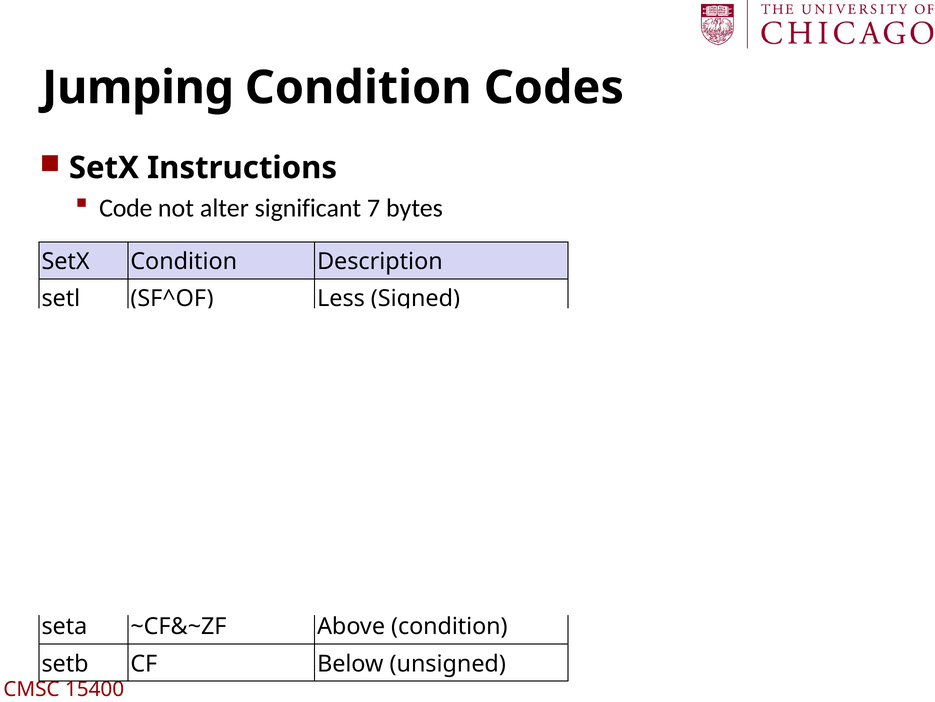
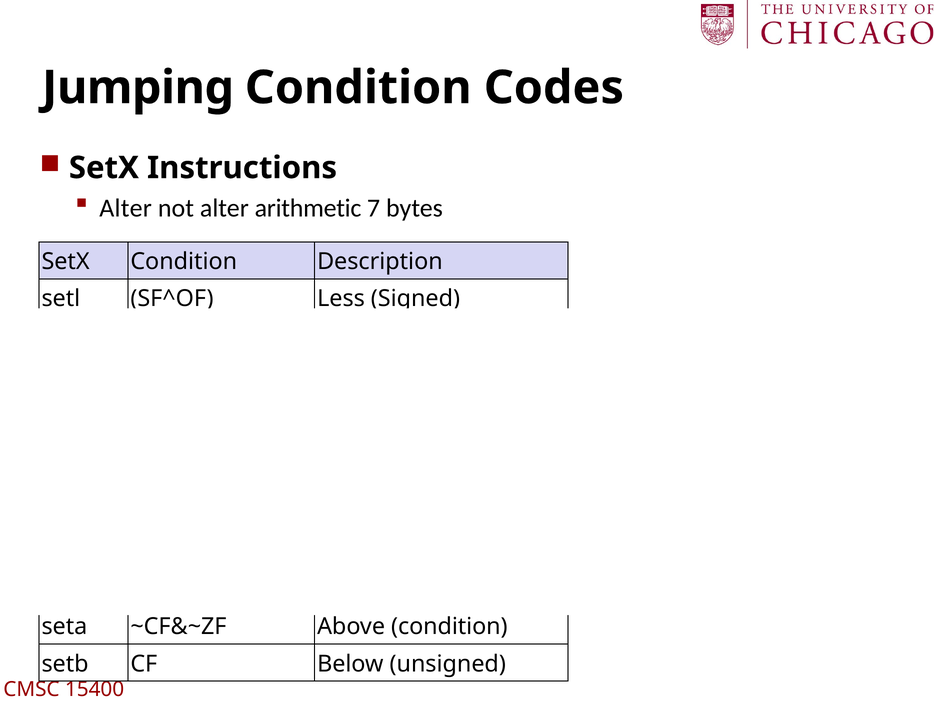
Code at (126, 208): Code -> Alter
significant: significant -> arithmetic
